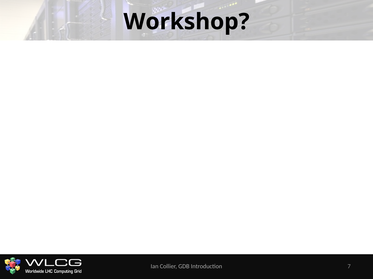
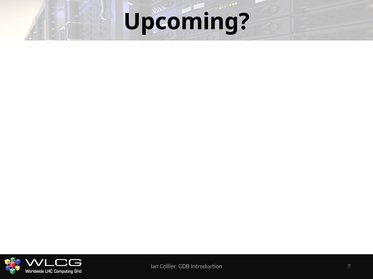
Workshop: Workshop -> Upcoming
